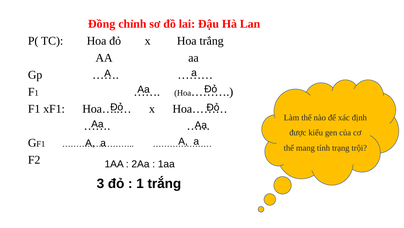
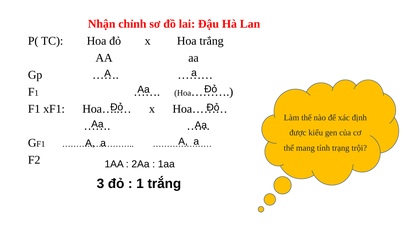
Đồng: Đồng -> Nhận
